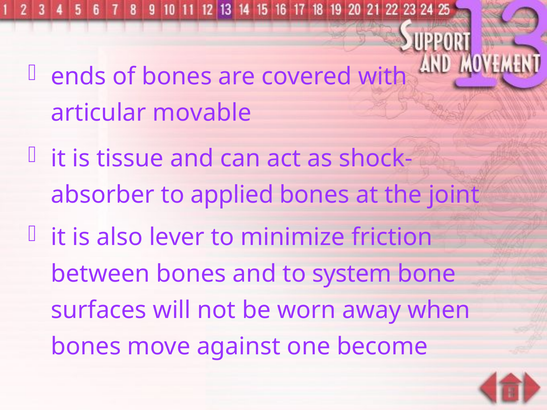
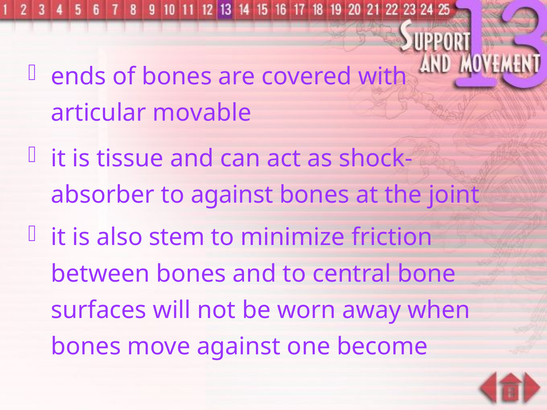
to applied: applied -> against
lever: lever -> stem
system: system -> central
